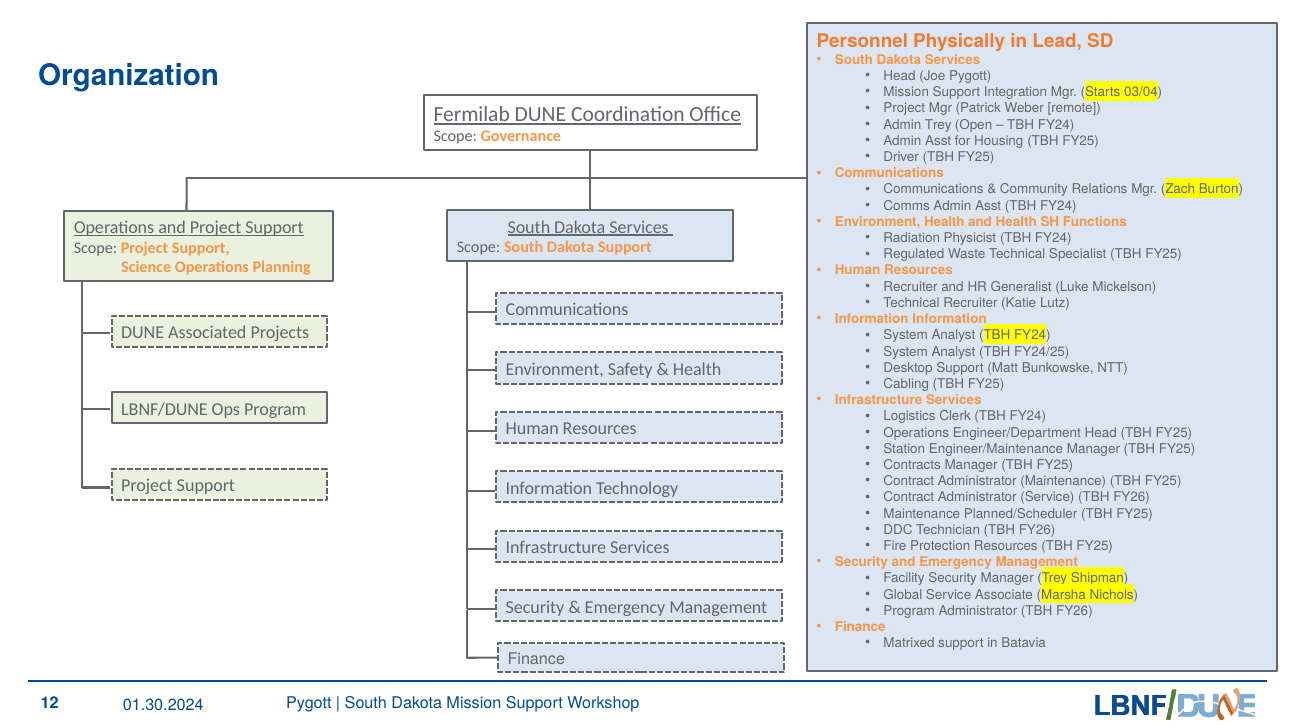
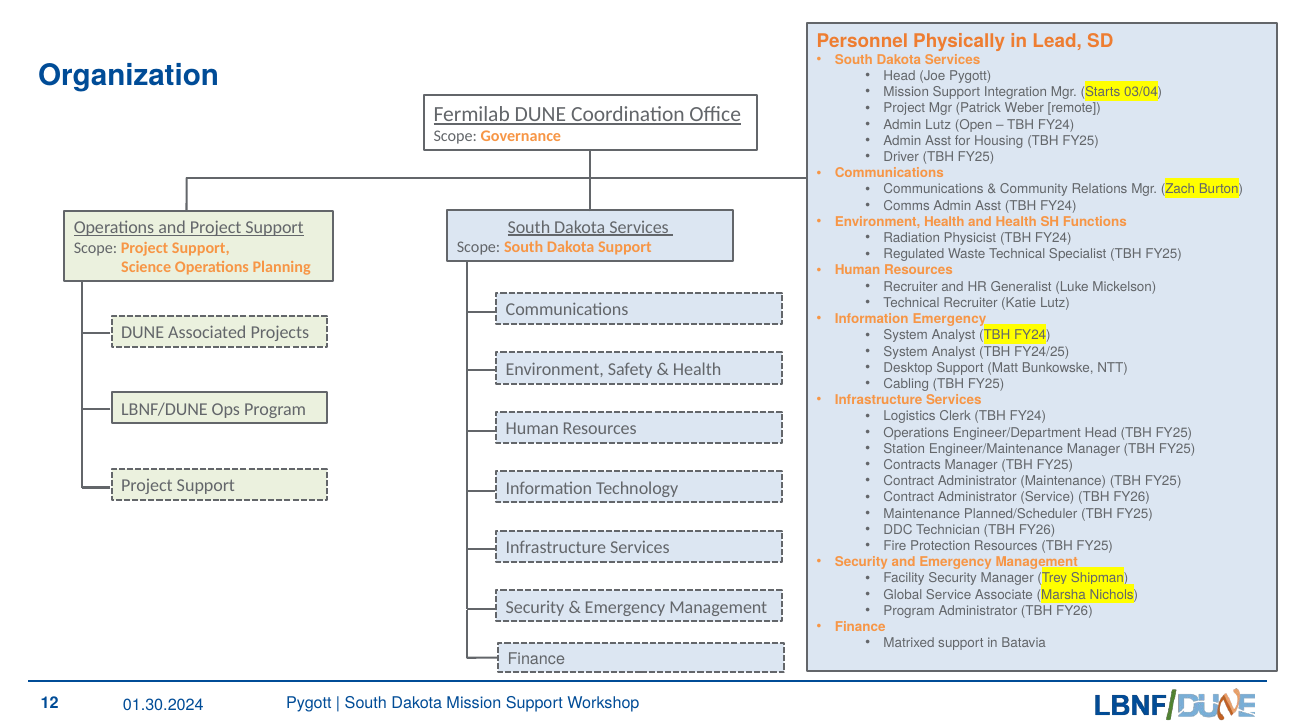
Admin Trey: Trey -> Lutz
Information Information: Information -> Emergency
